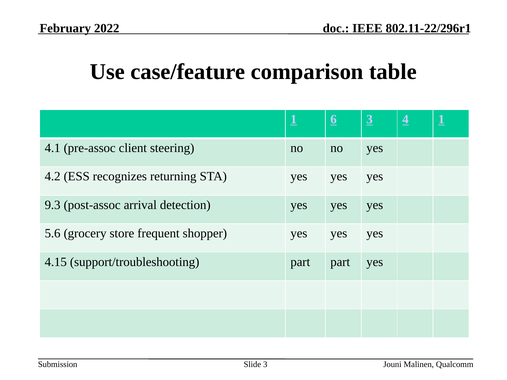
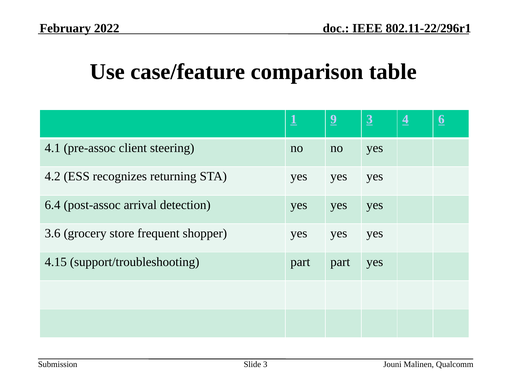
6: 6 -> 9
4 1: 1 -> 6
9.3: 9.3 -> 6.4
5.6: 5.6 -> 3.6
